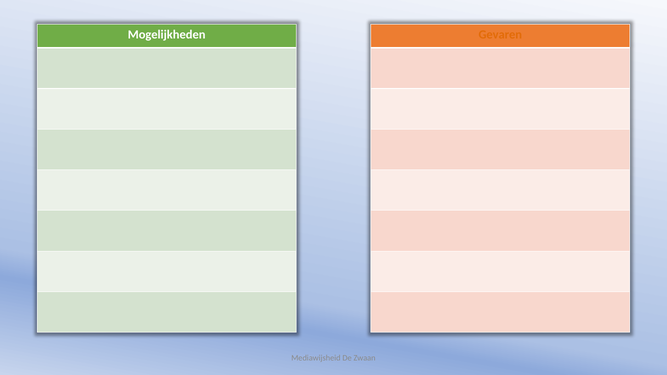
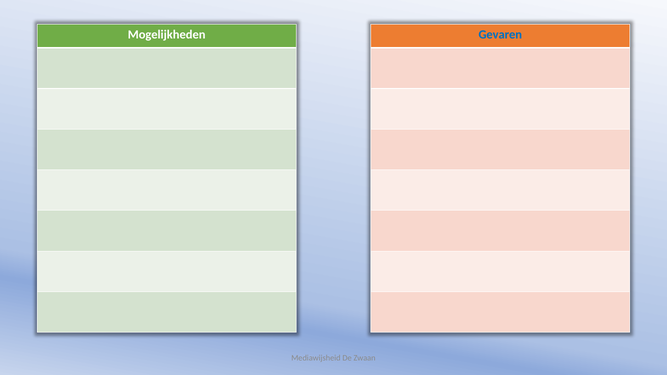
Gevaren colour: orange -> blue
